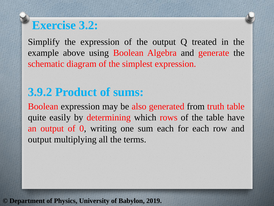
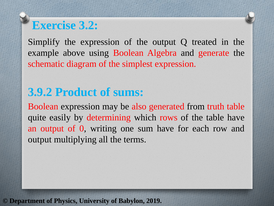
sum each: each -> have
